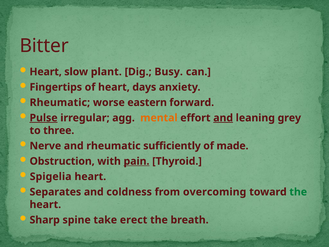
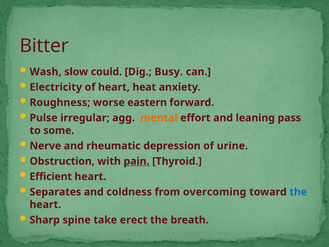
Heart at (46, 72): Heart -> Wash
plant: plant -> could
Fingertips: Fingertips -> Electricity
days: days -> heat
Rheumatic at (60, 102): Rheumatic -> Roughness
Pulse underline: present -> none
and at (223, 118) underline: present -> none
grey: grey -> pass
three: three -> some
sufficiently: sufficiently -> depression
made: made -> urine
Spigelia: Spigelia -> Efficient
the at (298, 192) colour: green -> blue
